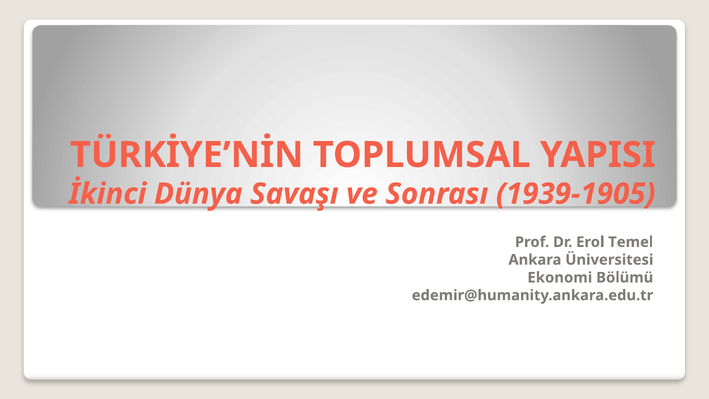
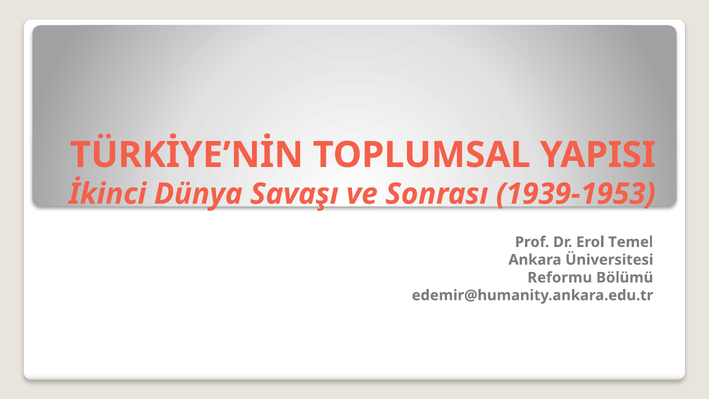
1939-1905: 1939-1905 -> 1939-1953
Ekonomi: Ekonomi -> Reformu
